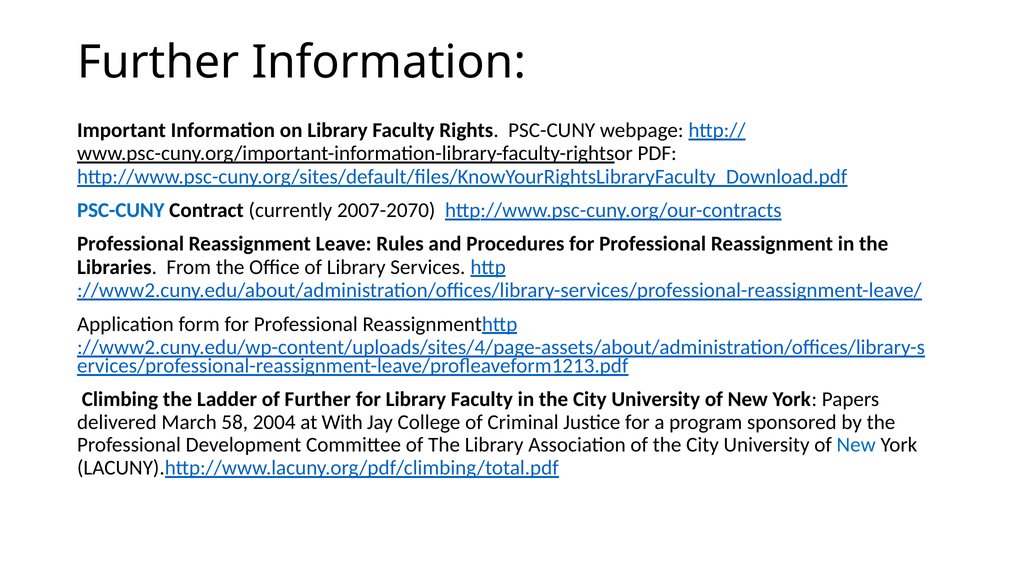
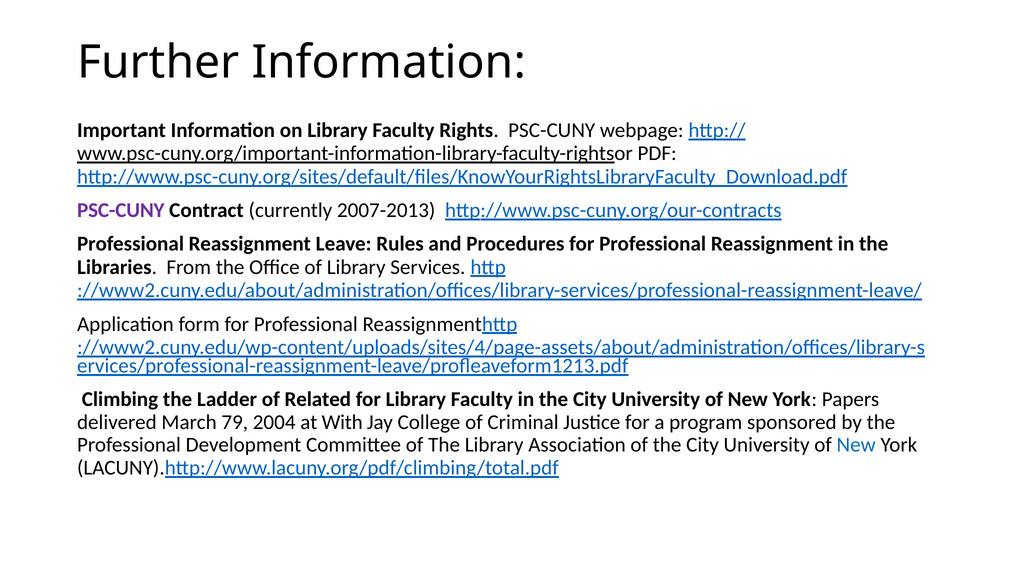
PSC-CUNY at (121, 210) colour: blue -> purple
2007-2070: 2007-2070 -> 2007-2013
of Further: Further -> Related
58: 58 -> 79
